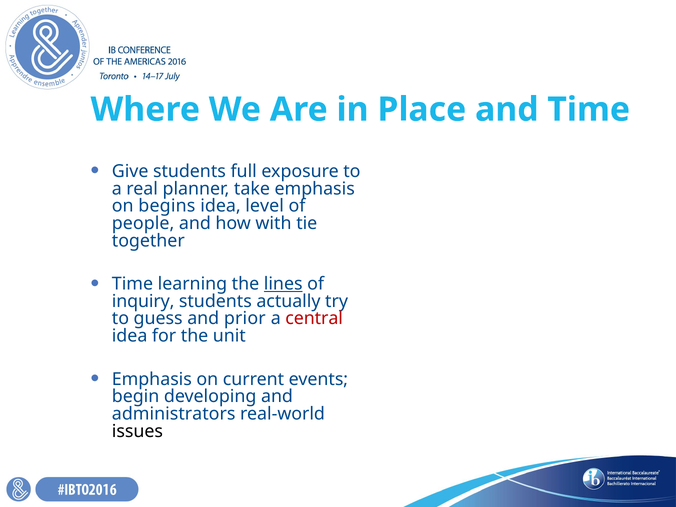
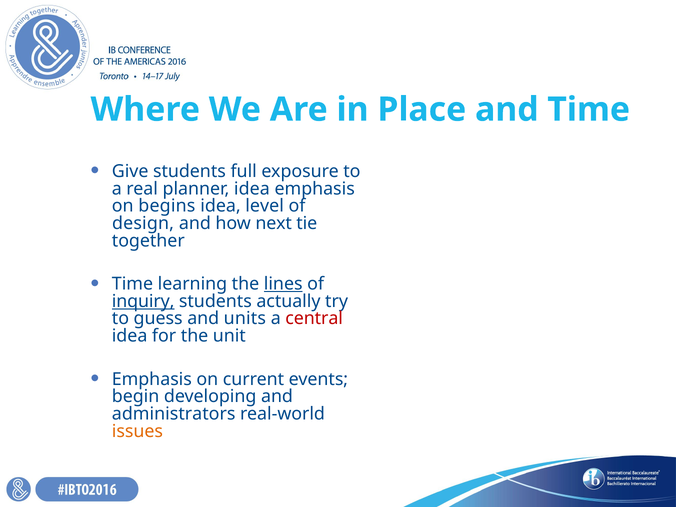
planner take: take -> idea
people: people -> design
with: with -> next
inquiry underline: none -> present
prior: prior -> units
issues colour: black -> orange
